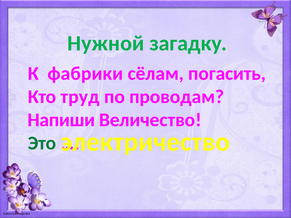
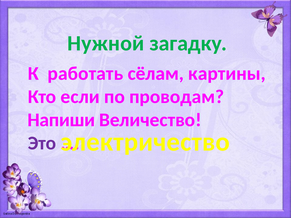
фабрики: фабрики -> работать
погасить: погасить -> картины
труд: труд -> если
Это colour: green -> purple
